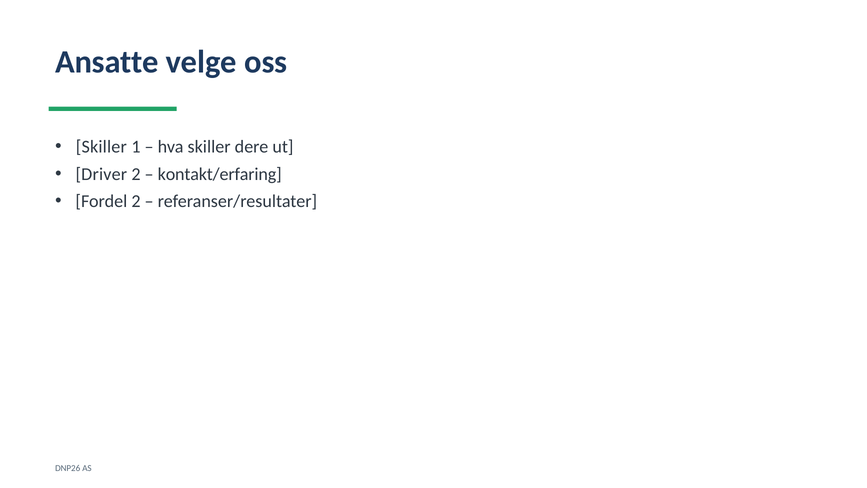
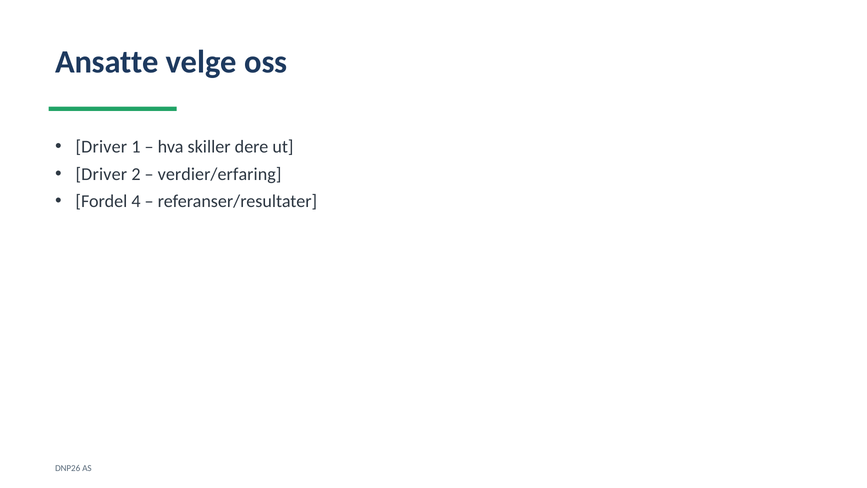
Skiller at (101, 147): Skiller -> Driver
kontakt/erfaring: kontakt/erfaring -> verdier/erfaring
Fordel 2: 2 -> 4
